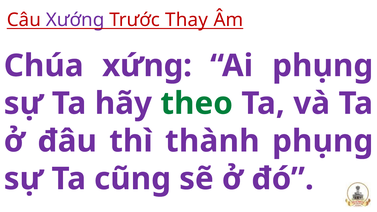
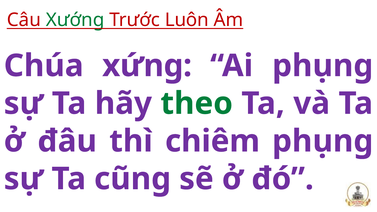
Xướng colour: purple -> green
Thay: Thay -> Luôn
thành: thành -> chiêm
